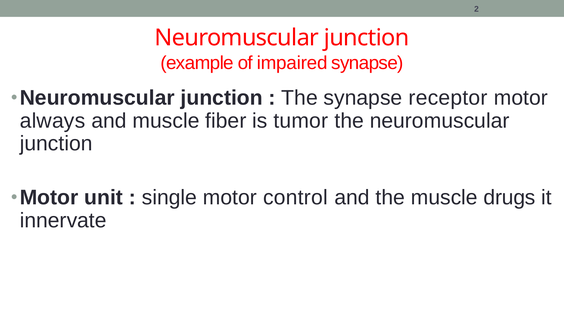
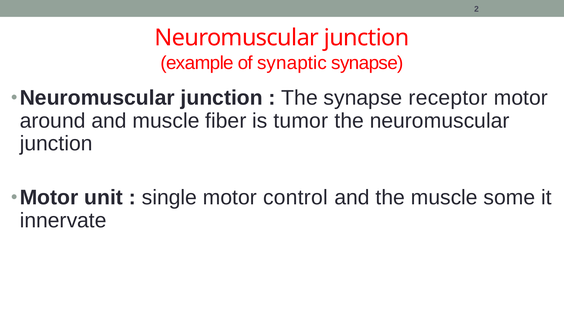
impaired: impaired -> synaptic
always: always -> around
drugs: drugs -> some
